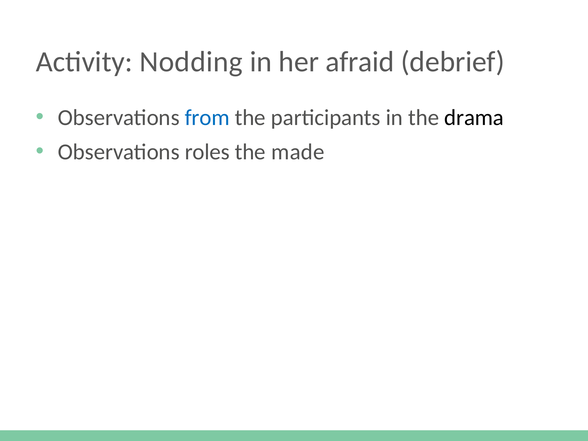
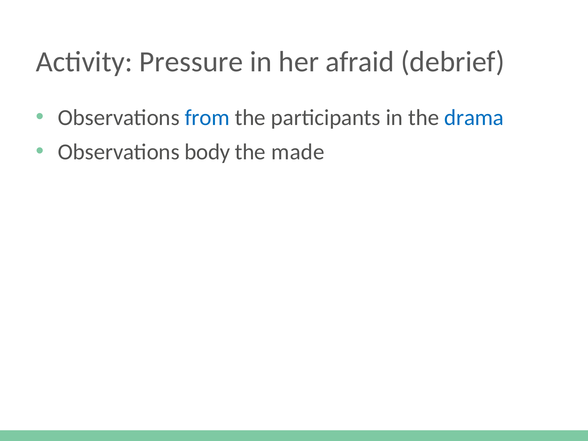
Nodding: Nodding -> Pressure
drama colour: black -> blue
roles: roles -> body
